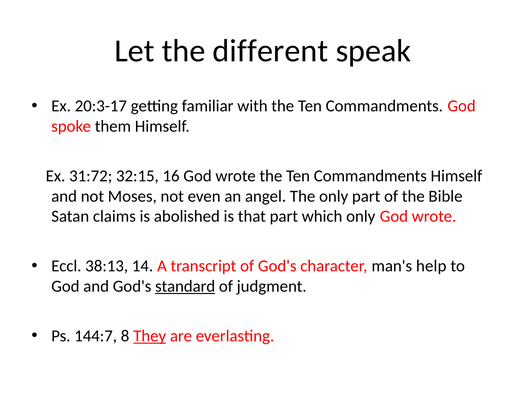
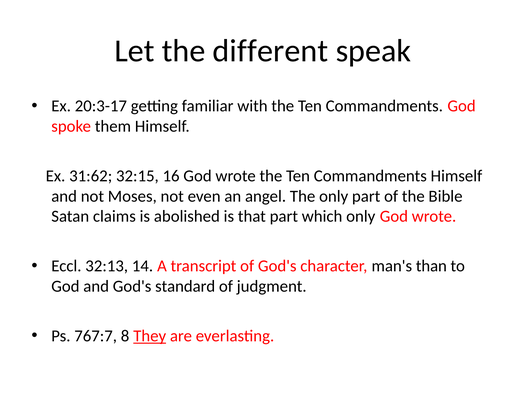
31:72: 31:72 -> 31:62
38:13: 38:13 -> 32:13
help: help -> than
standard underline: present -> none
144:7: 144:7 -> 767:7
